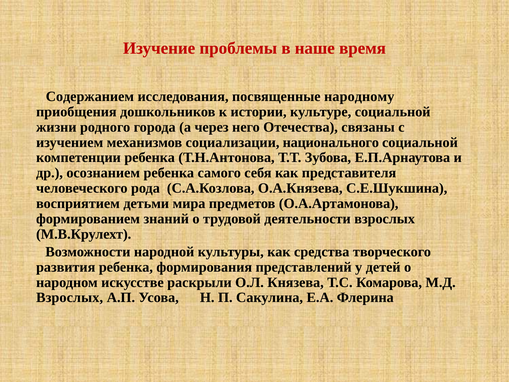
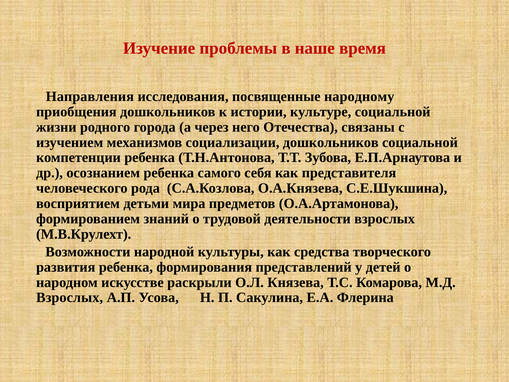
Содержанием: Содержанием -> Направления
социализации национального: национального -> дошкольников
